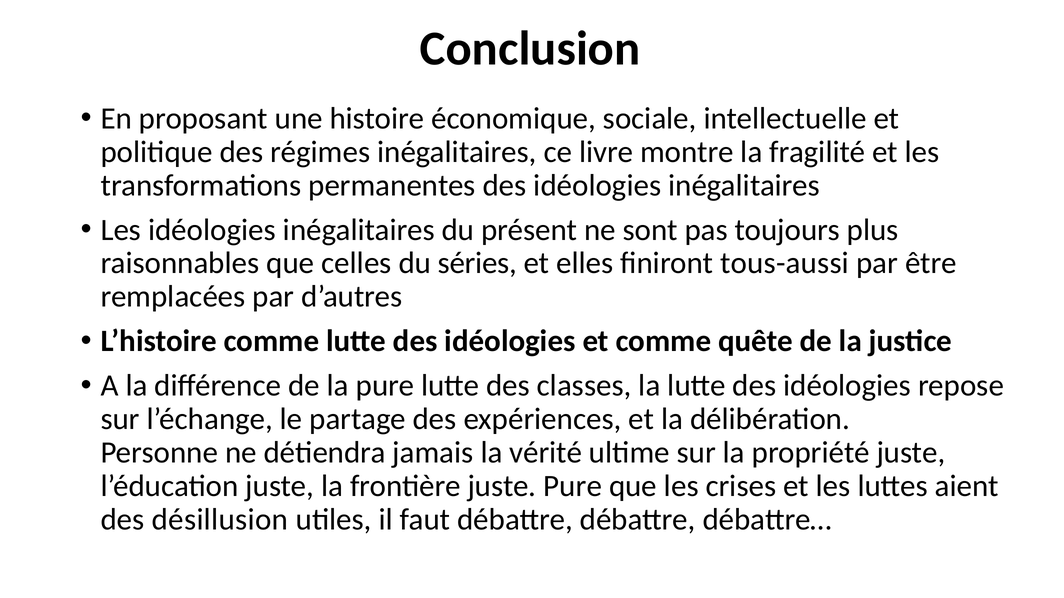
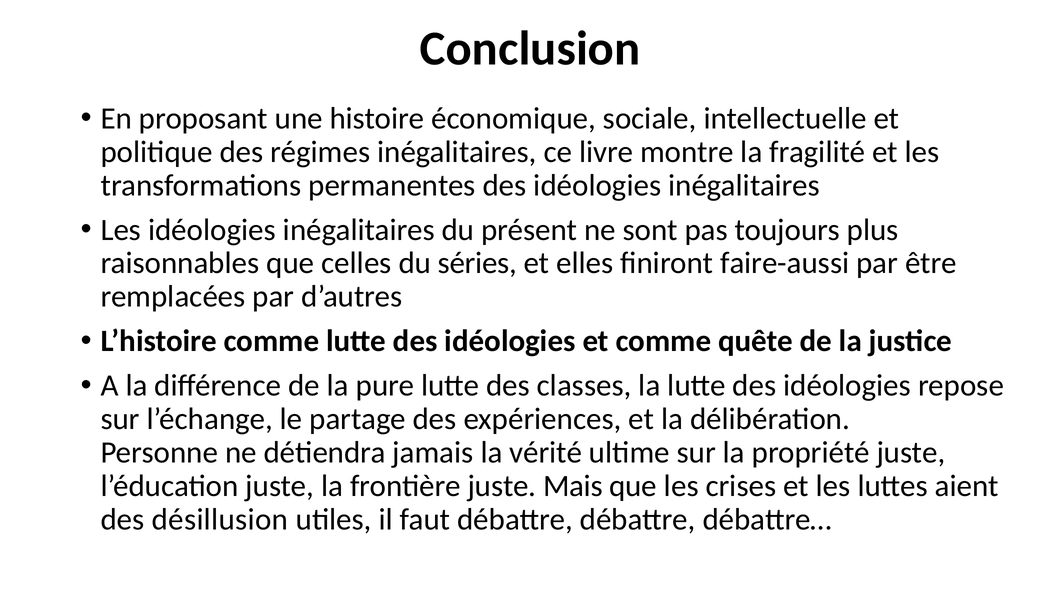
tous-aussi: tous-aussi -> faire-aussi
juste Pure: Pure -> Mais
